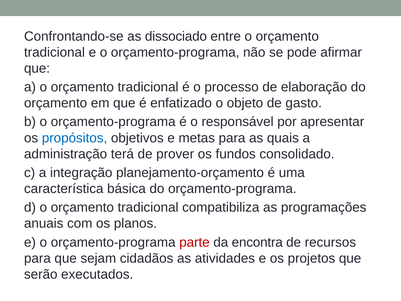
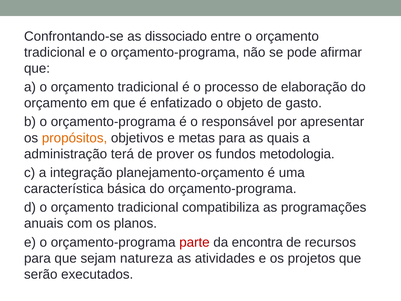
propósitos colour: blue -> orange
consolidado: consolidado -> metodologia
cidadãos: cidadãos -> natureza
